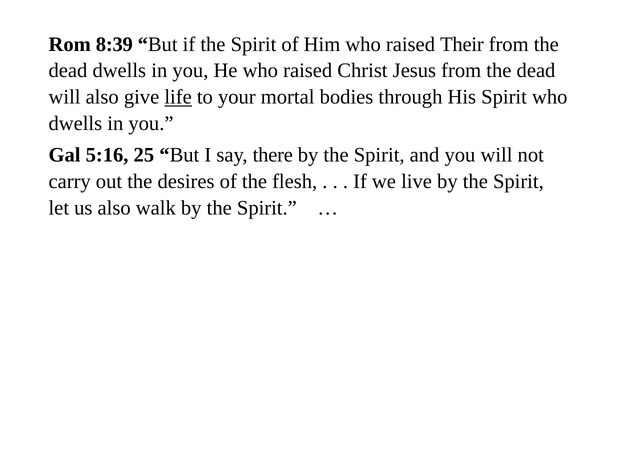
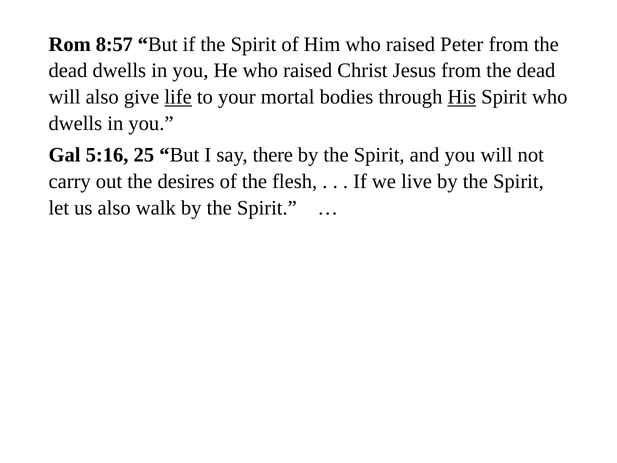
8:39: 8:39 -> 8:57
Their: Their -> Peter
His underline: none -> present
